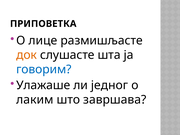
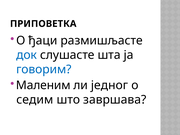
лице: лице -> ђаци
док colour: orange -> blue
Улажаше: Улажаше -> Маленим
лаким: лаким -> седим
